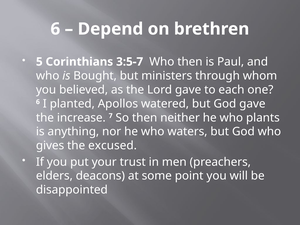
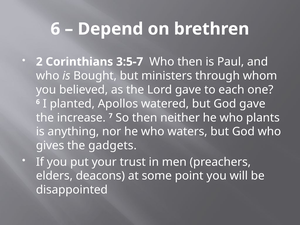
5: 5 -> 2
excused: excused -> gadgets
